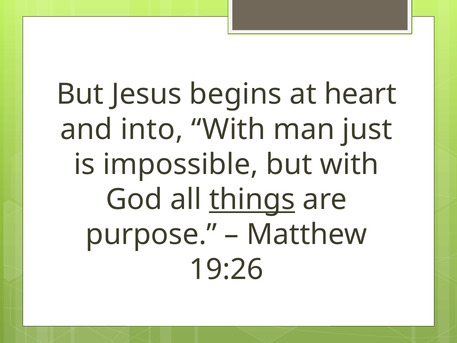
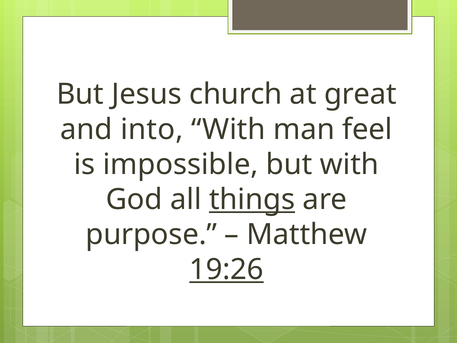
begins: begins -> church
heart: heart -> great
just: just -> feel
19:26 underline: none -> present
